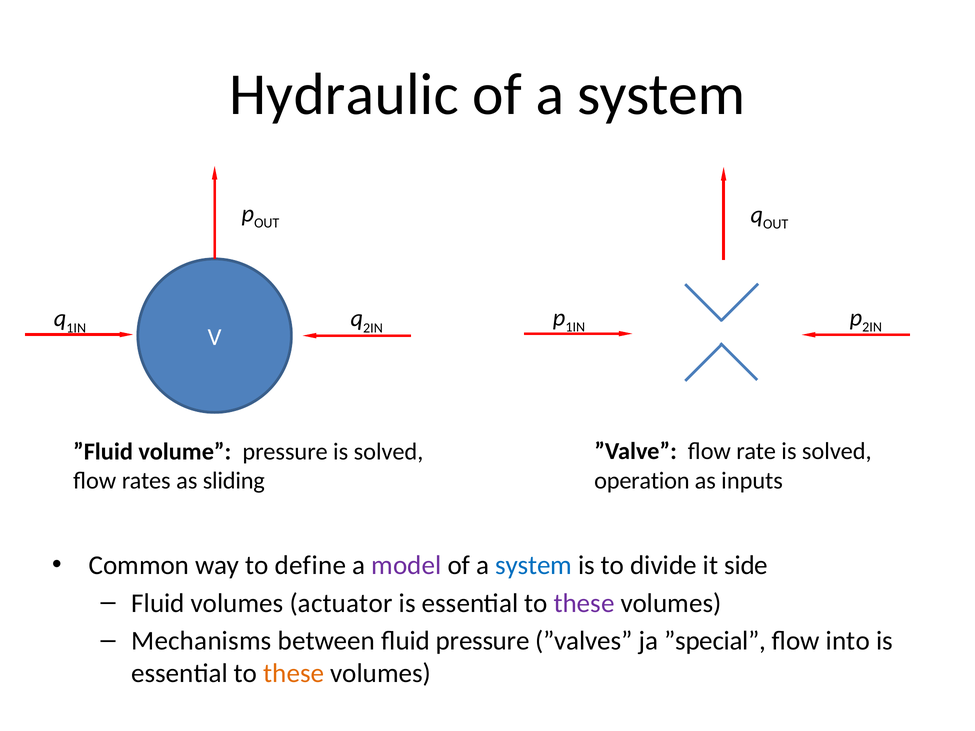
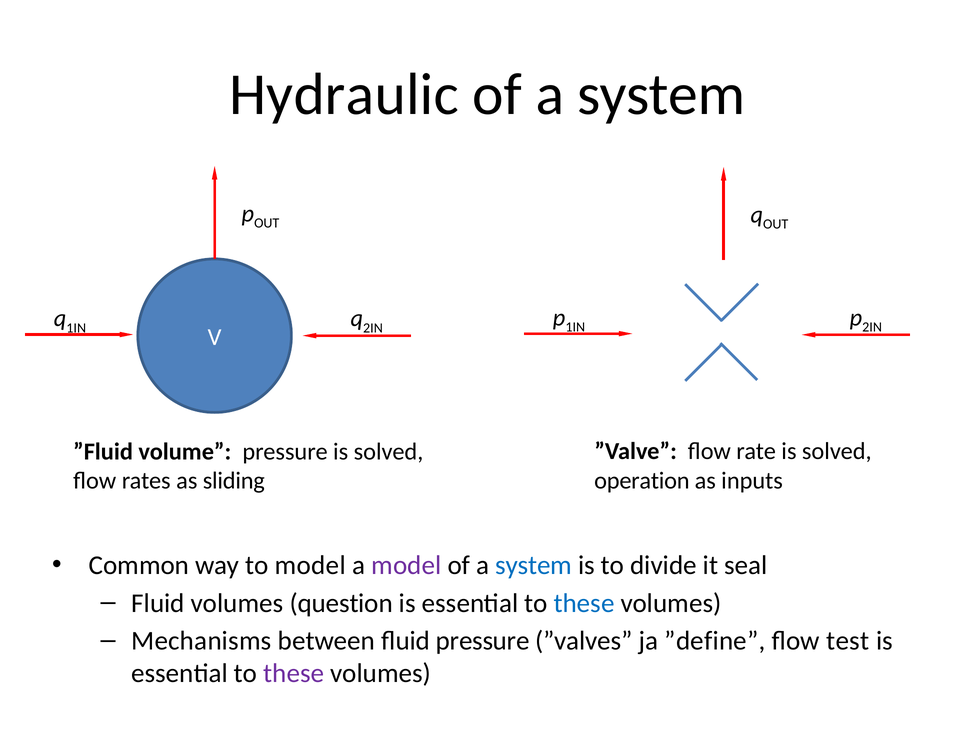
to define: define -> model
side: side -> seal
actuator: actuator -> question
these at (584, 603) colour: purple -> blue
”special: ”special -> ”define
into: into -> test
these at (294, 674) colour: orange -> purple
